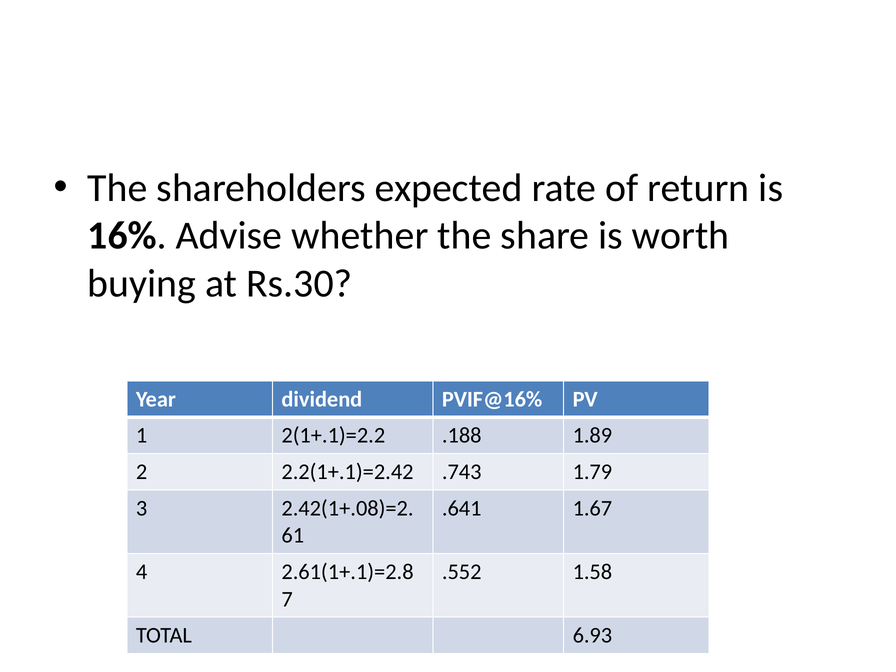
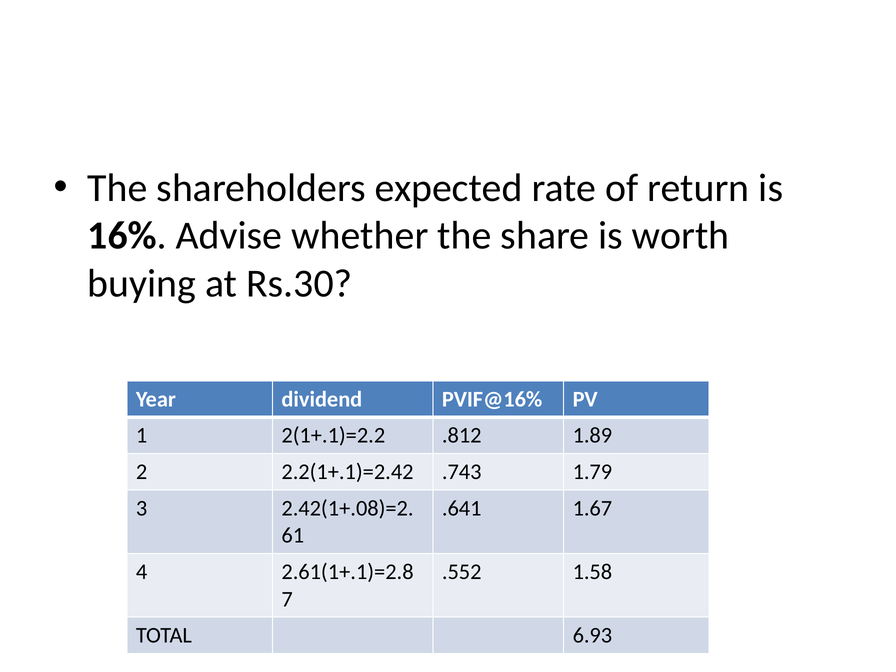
.188: .188 -> .812
